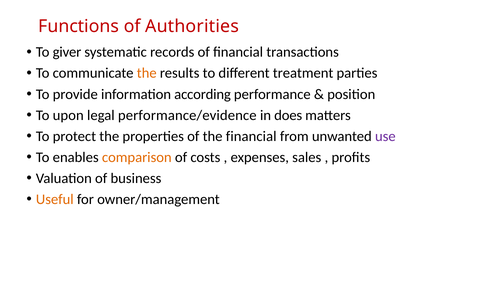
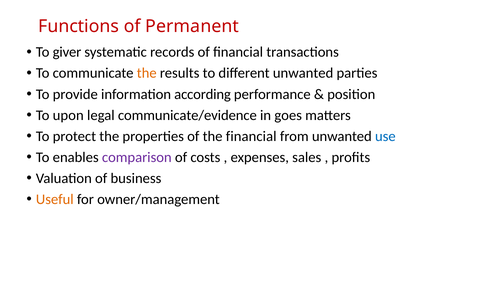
Authorities: Authorities -> Permanent
different treatment: treatment -> unwanted
performance/evidence: performance/evidence -> communicate/evidence
does: does -> goes
use colour: purple -> blue
comparison colour: orange -> purple
